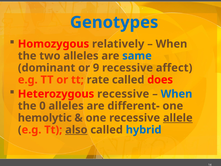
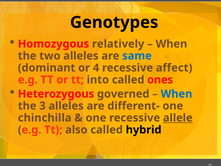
Genotypes colour: blue -> black
9: 9 -> 4
rate: rate -> into
does: does -> ones
Heterozygous recessive: recessive -> governed
0: 0 -> 3
hemolytic: hemolytic -> chinchilla
also underline: present -> none
hybrid colour: blue -> black
